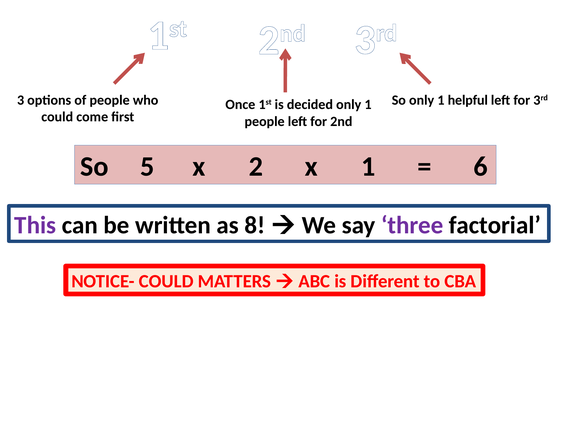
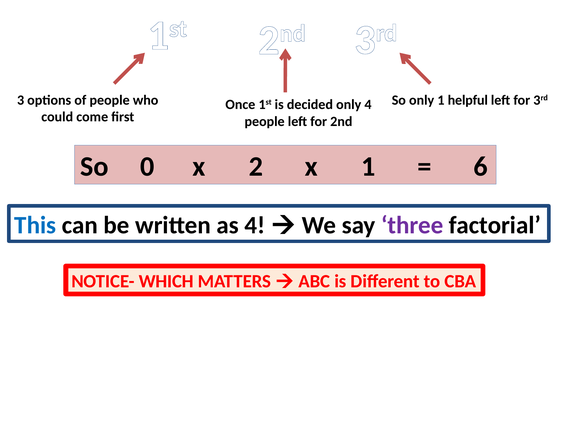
decided only 1: 1 -> 4
5: 5 -> 0
This colour: purple -> blue
as 8: 8 -> 4
NOTICE- COULD: COULD -> WHICH
